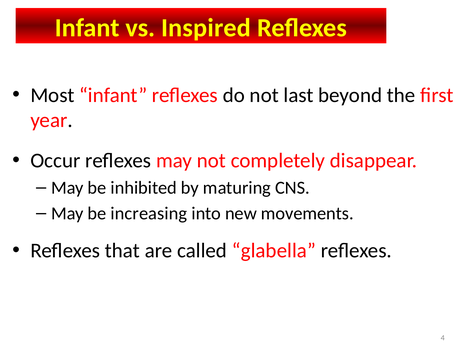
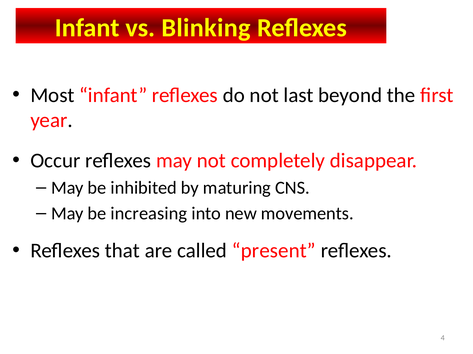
Inspired: Inspired -> Blinking
glabella: glabella -> present
